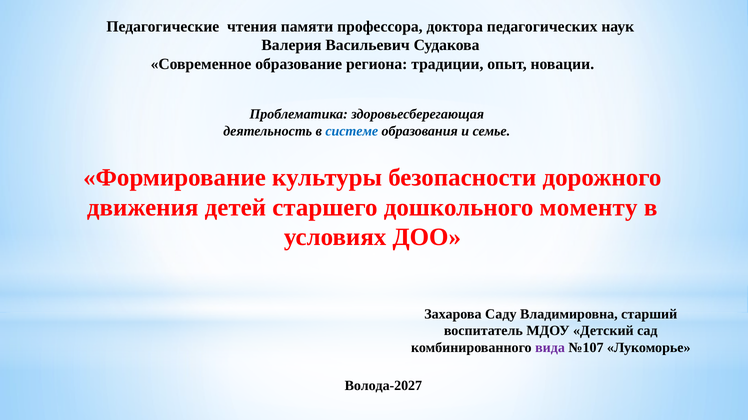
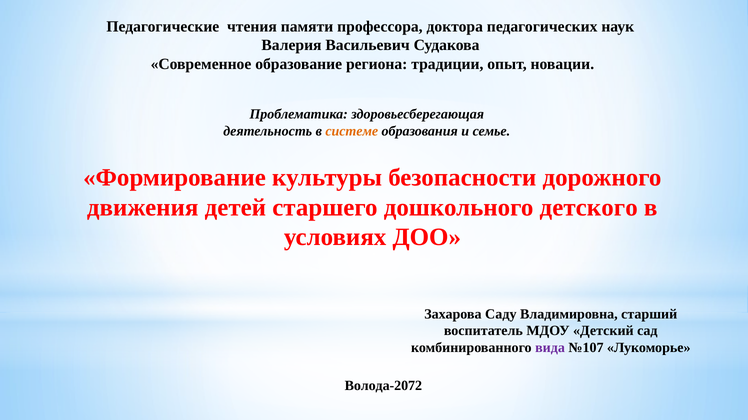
системе colour: blue -> orange
моменту: моменту -> детского
Волода-2027: Волода-2027 -> Волода-2072
